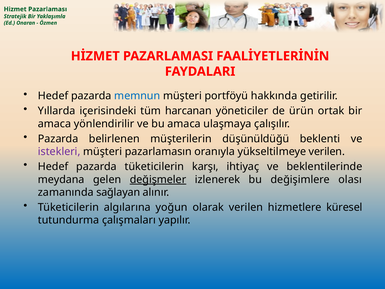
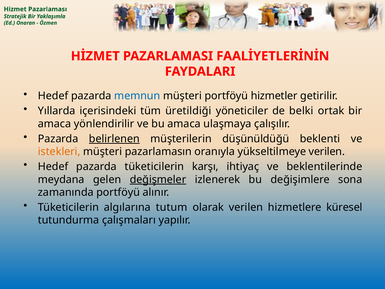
hakkında: hakkında -> hizmetler
harcanan: harcanan -> üretildiği
ürün: ürün -> belki
belirlenen underline: none -> present
istekleri colour: purple -> orange
olası: olası -> sona
zamanında sağlayan: sağlayan -> portföyü
yoğun: yoğun -> tutum
